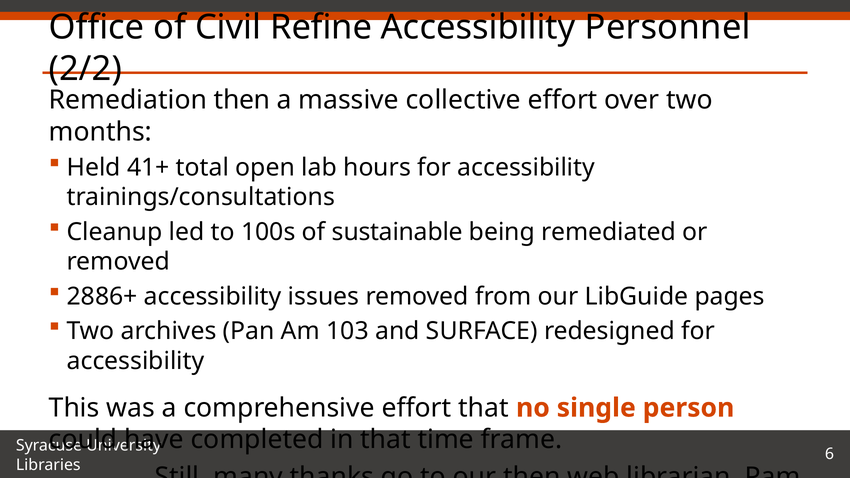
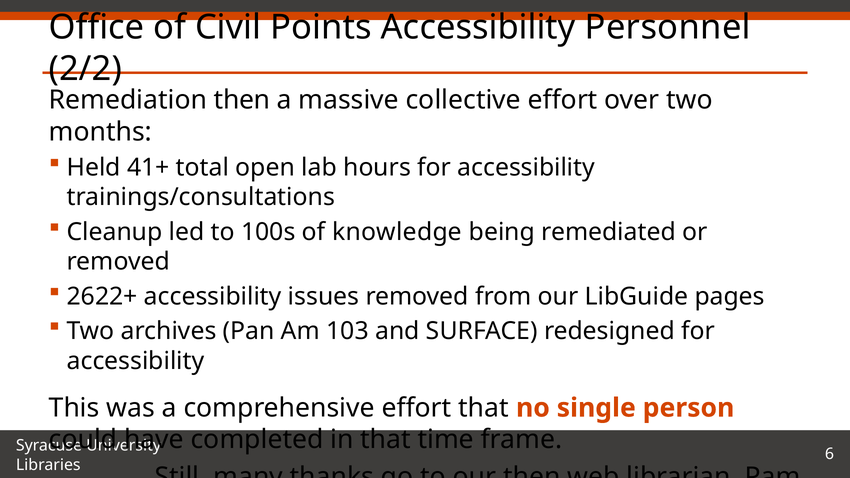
Refine: Refine -> Points
sustainable: sustainable -> knowledge
2886+: 2886+ -> 2622+
